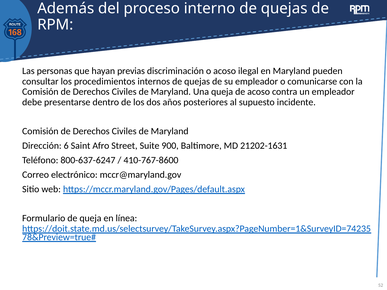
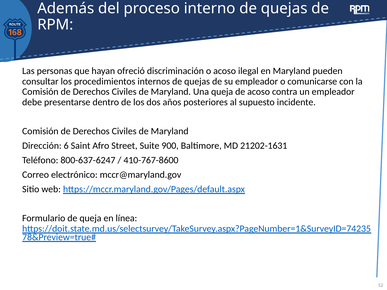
previas: previas -> ofreció
